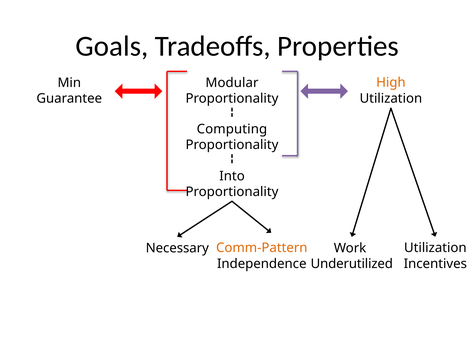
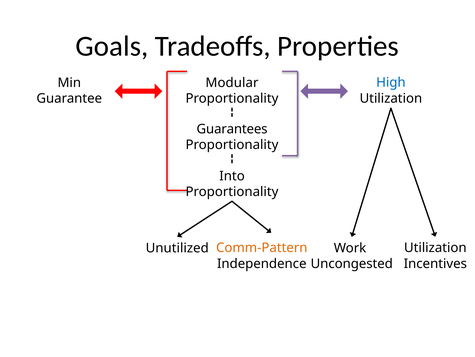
High colour: orange -> blue
Computing: Computing -> Guarantees
Necessary: Necessary -> Unutilized
Underutilized: Underutilized -> Uncongested
